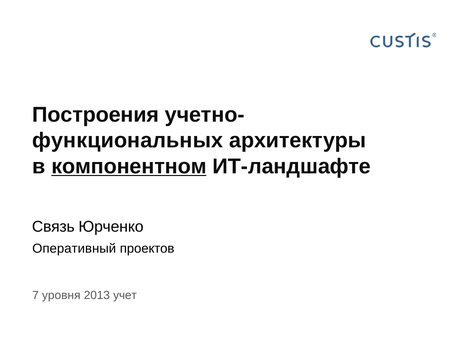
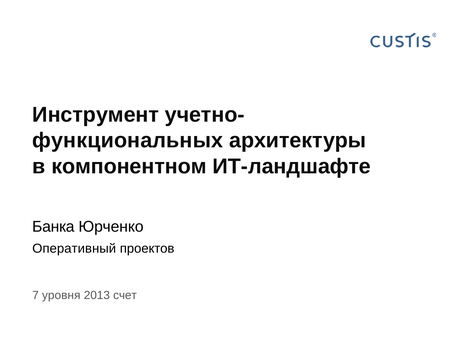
Построения: Построения -> Инструмент
компонентном underline: present -> none
Связь: Связь -> Банка
учет: учет -> счет
